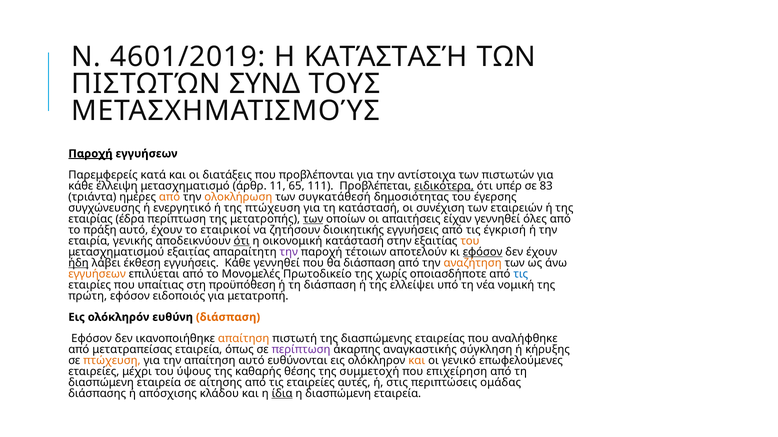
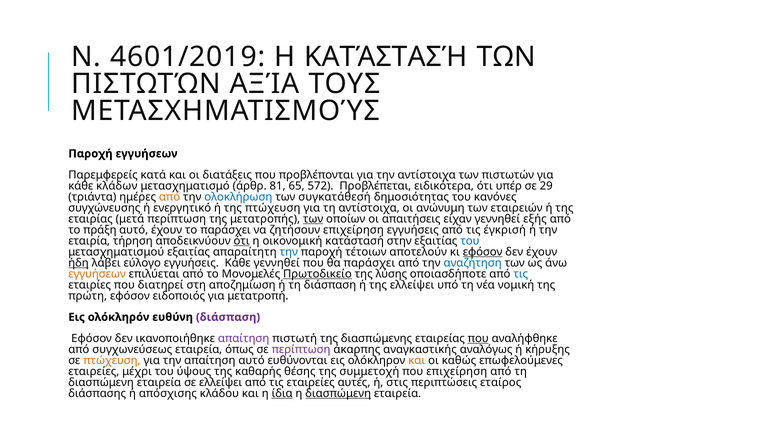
ΣΥΝΔ: ΣΥΝΔ -> ΑΞΊΑ
Παροχή at (90, 154) underline: present -> none
έλλειψη: έλλειψη -> κλάδων
11: 11 -> 81
111: 111 -> 572
ειδικότερα underline: present -> none
83: 83 -> 29
ολοκλήρωση colour: orange -> blue
έγερσης: έγερσης -> κανόνες
τη κατάστασή: κατάστασή -> αντίστοιχα
συνέχιση: συνέχιση -> ανώνυμη
έδρα: έδρα -> μετά
όλες: όλες -> εξής
το εταιρικοί: εταιρικοί -> παράσχει
ζητήσουν διοικητικής: διοικητικής -> επιχείρηση
γενικής: γενικής -> τήρηση
του at (470, 241) colour: orange -> blue
την at (289, 252) colour: purple -> blue
έκθεση: έκθεση -> εύλογο
θα διάσπαση: διάσπαση -> παράσχει
αναζήτηση colour: orange -> blue
Πρωτοδικείο underline: none -> present
χωρίς: χωρίς -> λύσης
υπαίτιας: υπαίτιας -> διατηρεί
προϋπόθεση: προϋπόθεση -> αποζημίωση
διάσπαση at (228, 318) colour: orange -> purple
απαίτηση at (244, 339) colour: orange -> purple
που at (478, 339) underline: none -> present
μετατραπείσας: μετατραπείσας -> συγχωνεύσεως
σύγκληση: σύγκληση -> αναλόγως
γενικό: γενικό -> καθώς
σε αίτησης: αίτησης -> ελλείψει
ομάδας: ομάδας -> εταίρος
διασπώμενη at (338, 394) underline: none -> present
